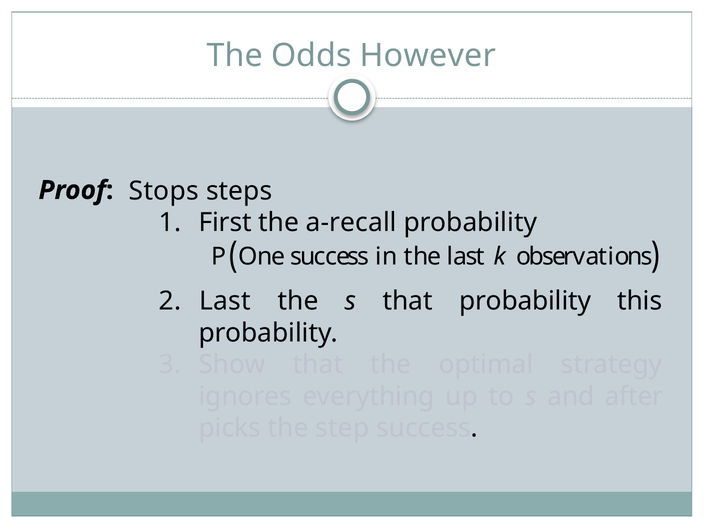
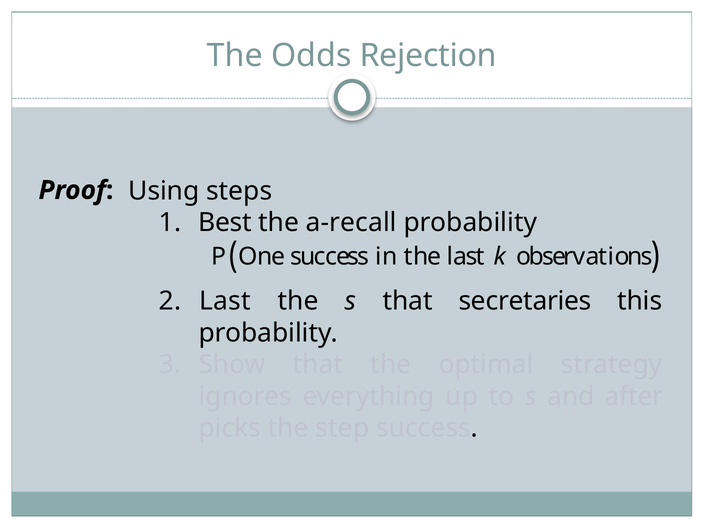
However: However -> Rejection
Stops: Stops -> Using
First: First -> Best
that probability: probability -> secretaries
